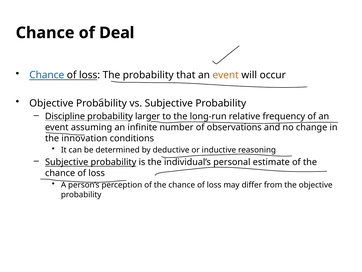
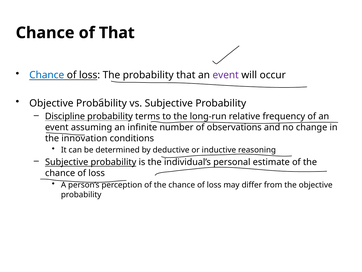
of Deal: Deal -> That
event at (226, 75) colour: orange -> purple
larger: larger -> terms
